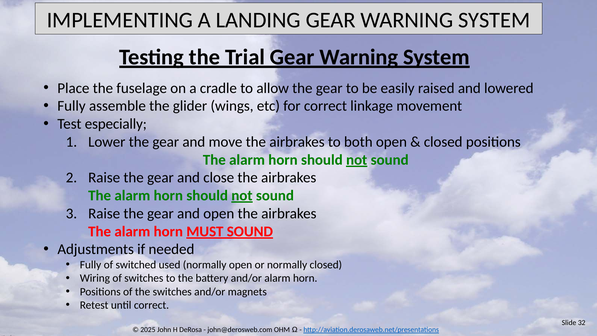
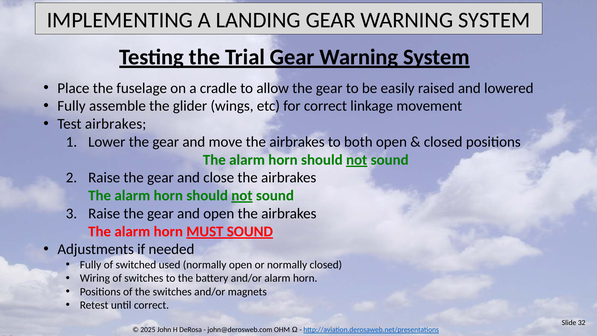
Test especially: especially -> airbrakes
